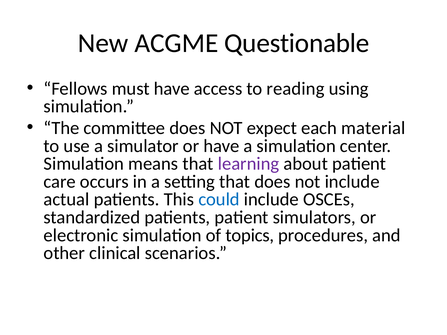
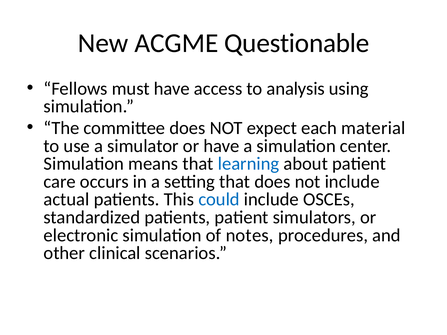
reading: reading -> analysis
learning colour: purple -> blue
topics: topics -> notes
